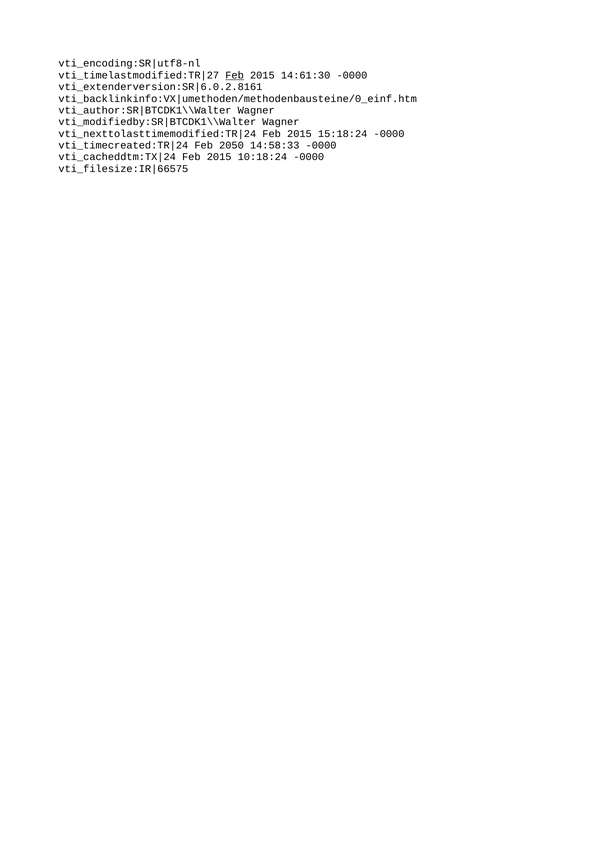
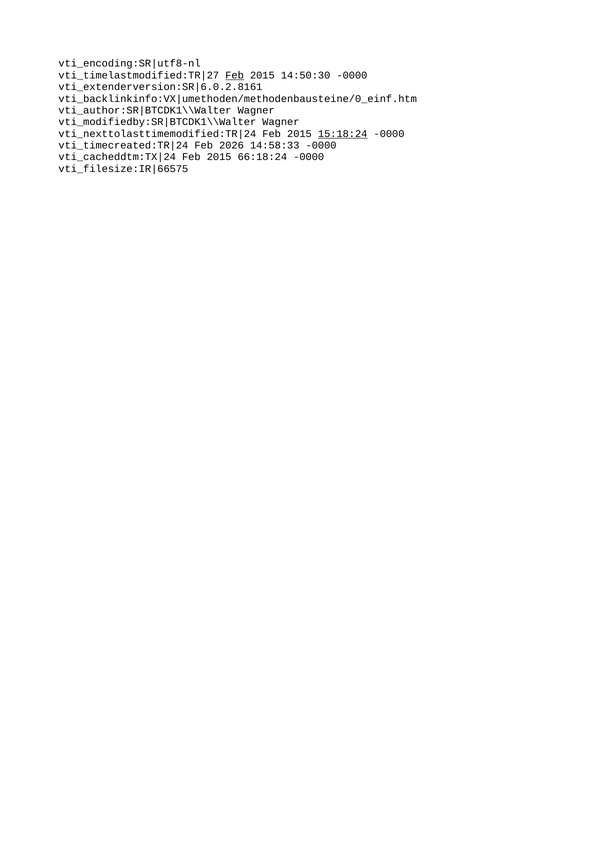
14:61:30: 14:61:30 -> 14:50:30
15:18:24 underline: none -> present
2050: 2050 -> 2026
10:18:24: 10:18:24 -> 66:18:24
